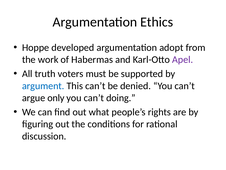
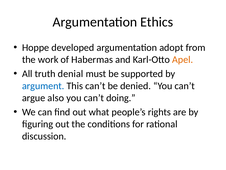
Apel colour: purple -> orange
voters: voters -> denial
only: only -> also
